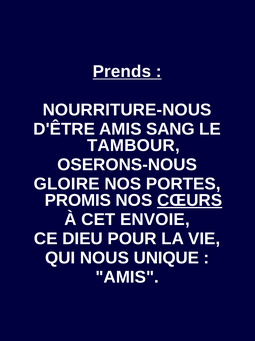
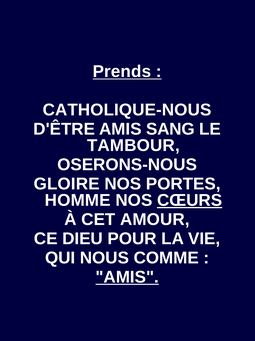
NOURRITURE-NOUS: NOURRITURE-NOUS -> CATHOLIQUE-NOUS
PROMIS: PROMIS -> HOMME
ENVOIE: ENVOIE -> AMOUR
UNIQUE: UNIQUE -> COMME
AMIS at (127, 276) underline: none -> present
